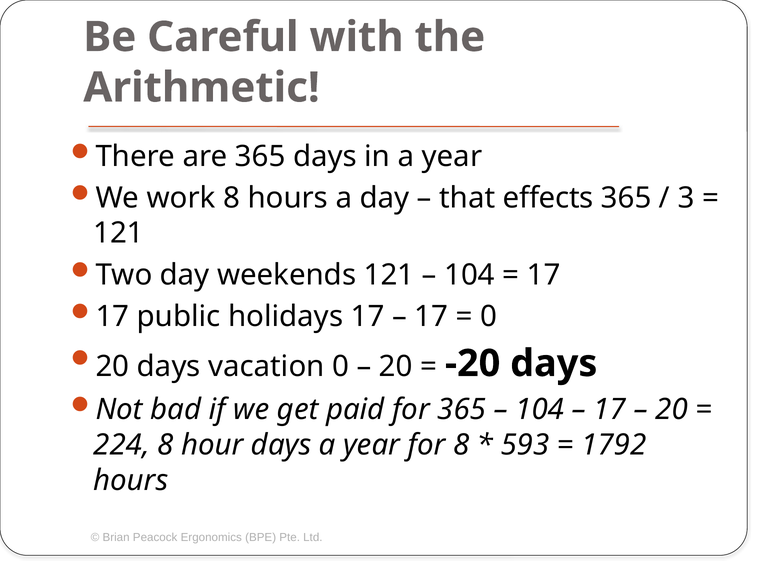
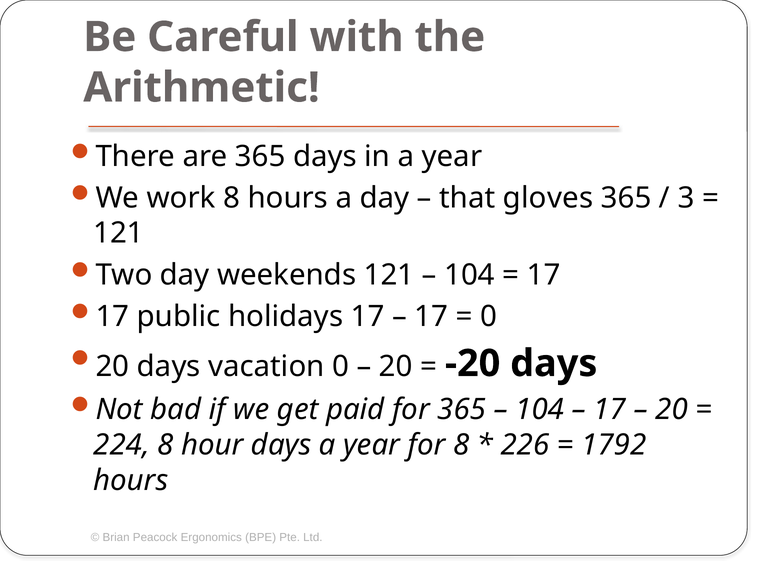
effects: effects -> gloves
593: 593 -> 226
